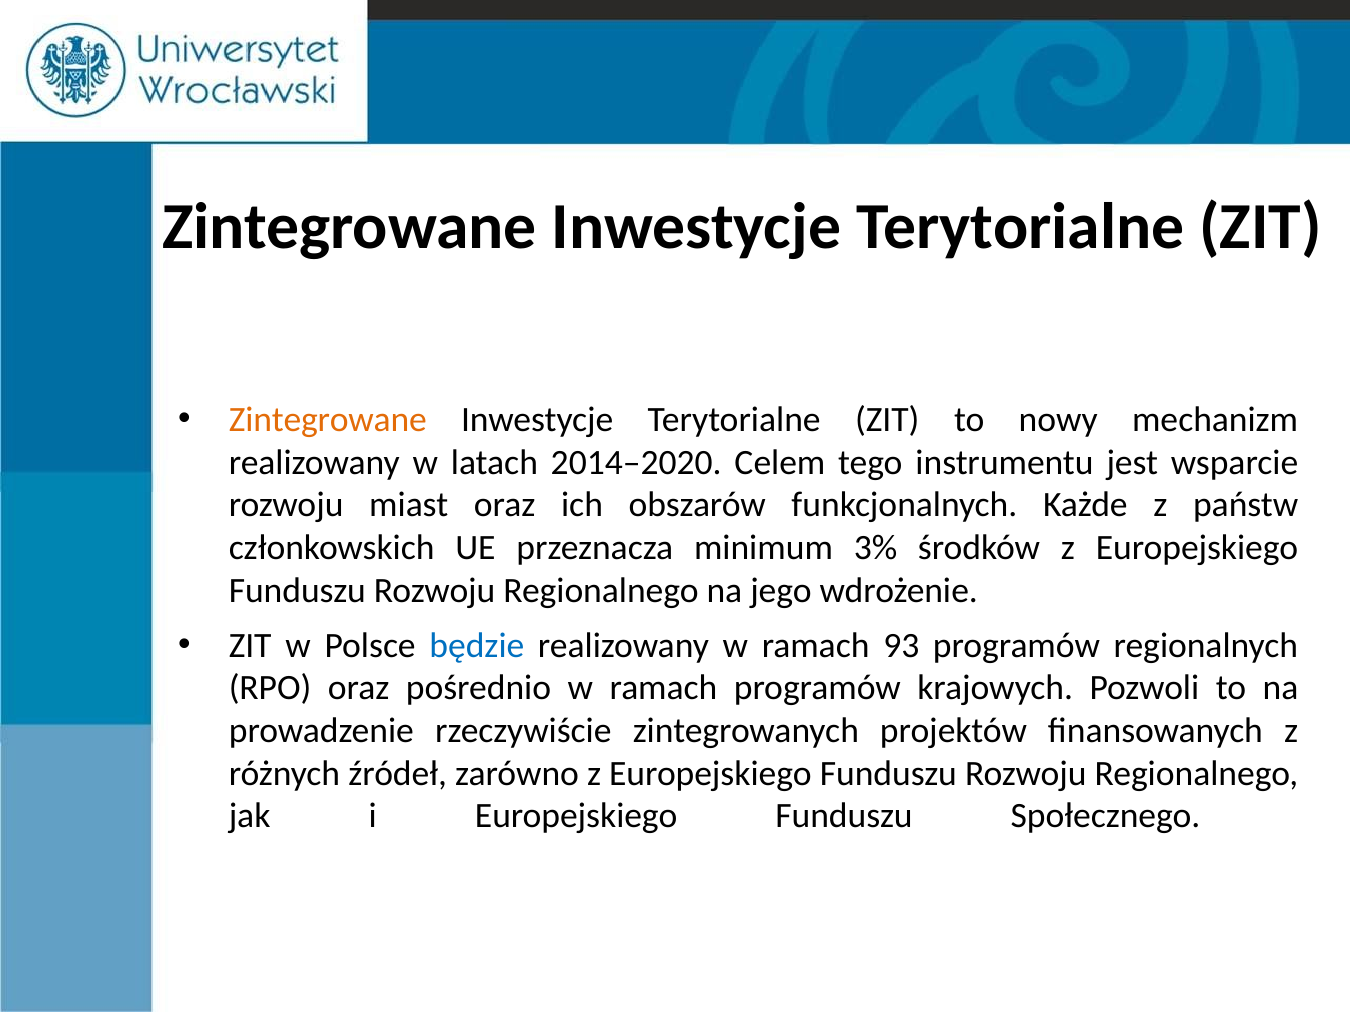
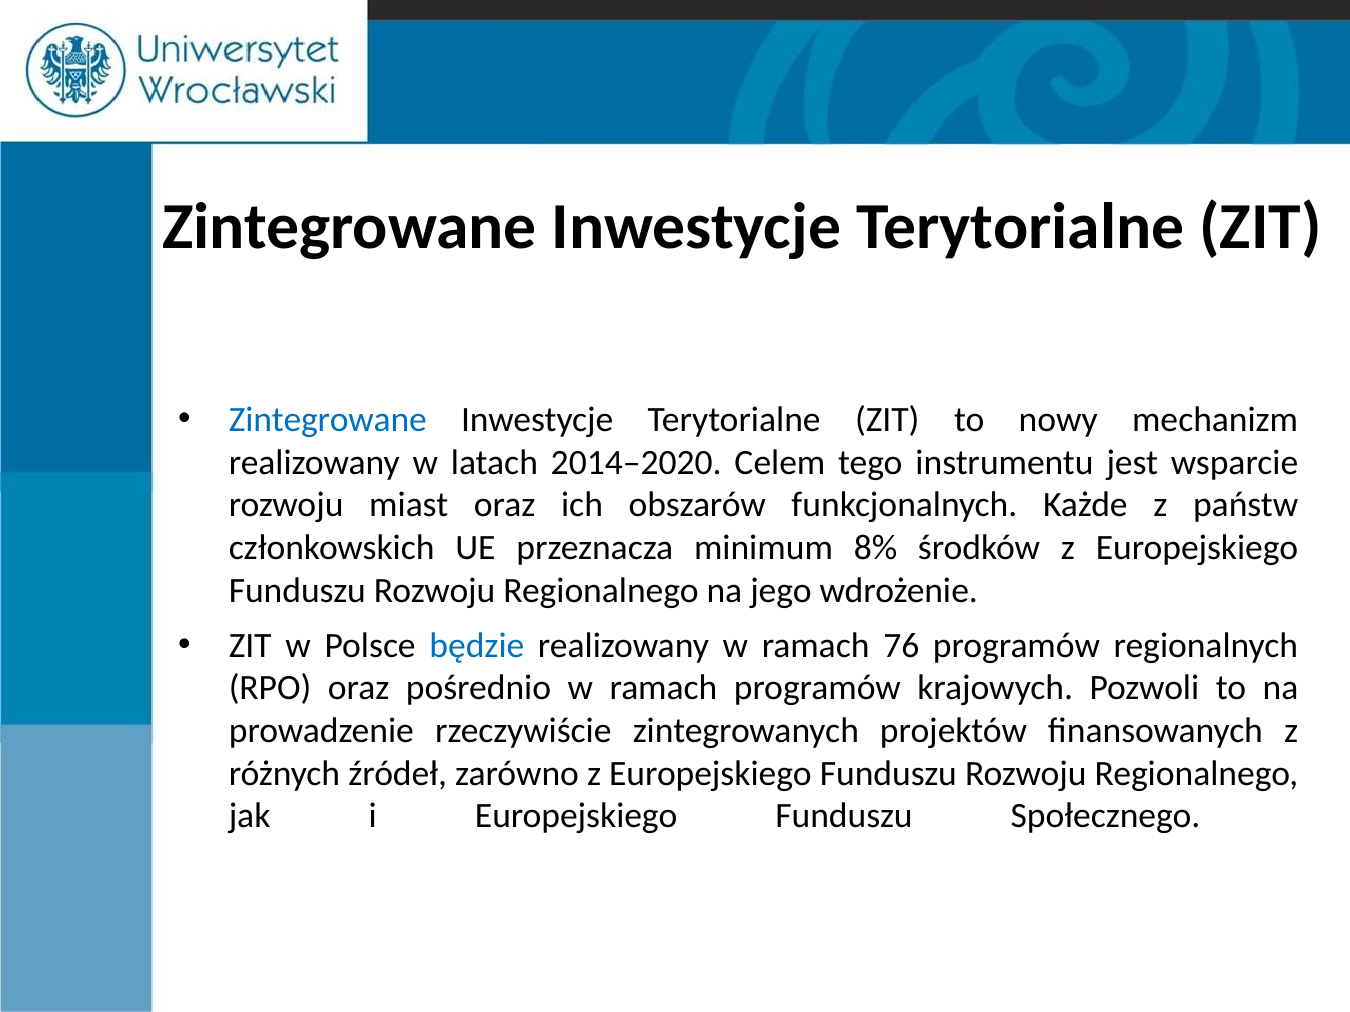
Zintegrowane at (328, 420) colour: orange -> blue
3%: 3% -> 8%
93: 93 -> 76
